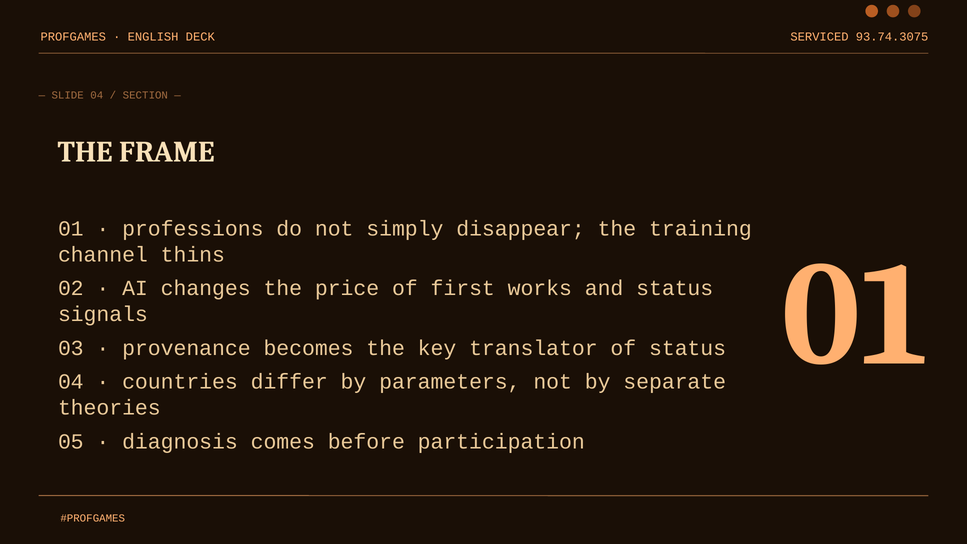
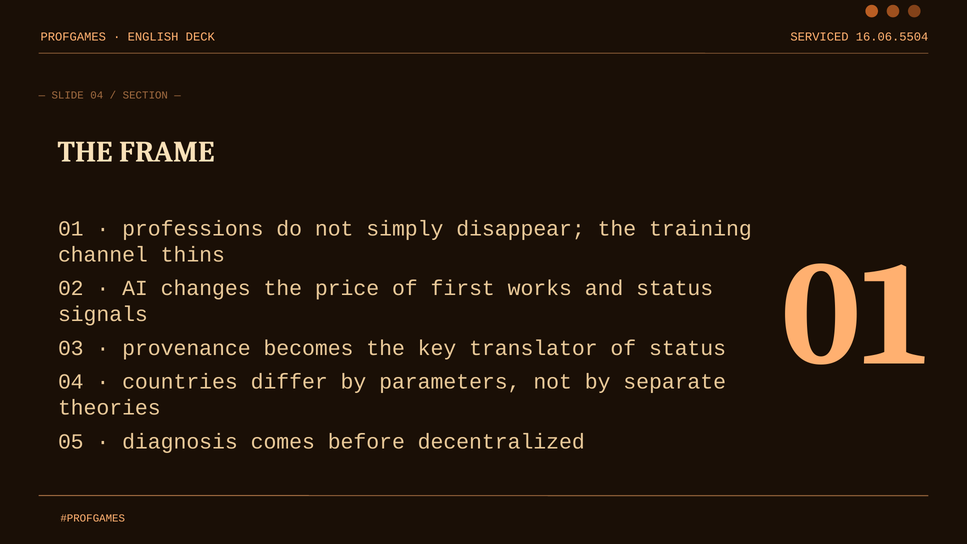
93.74.3075: 93.74.3075 -> 16.06.5504
participation: participation -> decentralized
